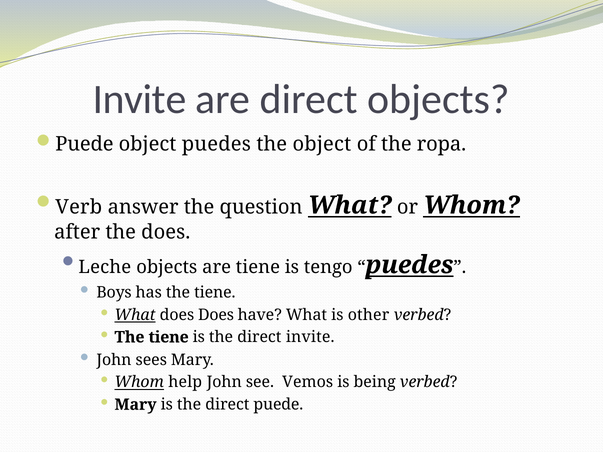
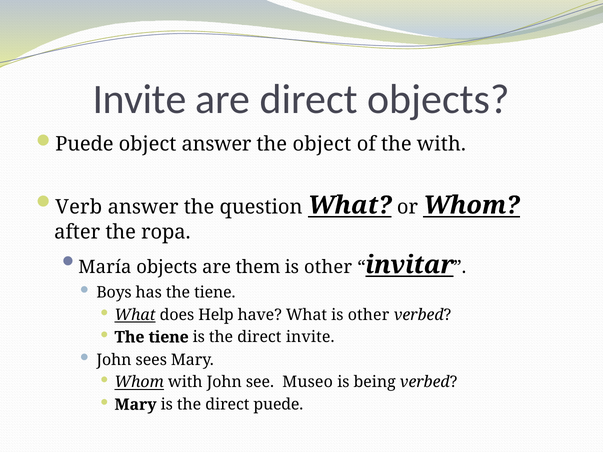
object puedes: puedes -> answer
the ropa: ropa -> with
the does: does -> ropa
Leche: Leche -> María
are tiene: tiene -> them
tengo at (328, 267): tengo -> other
puedes at (410, 265): puedes -> invitar
does Does: Does -> Help
Whom help: help -> with
Vemos: Vemos -> Museo
